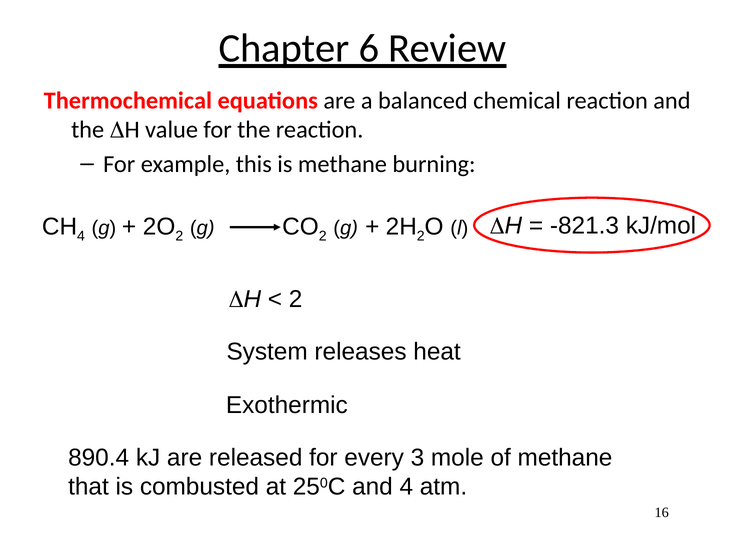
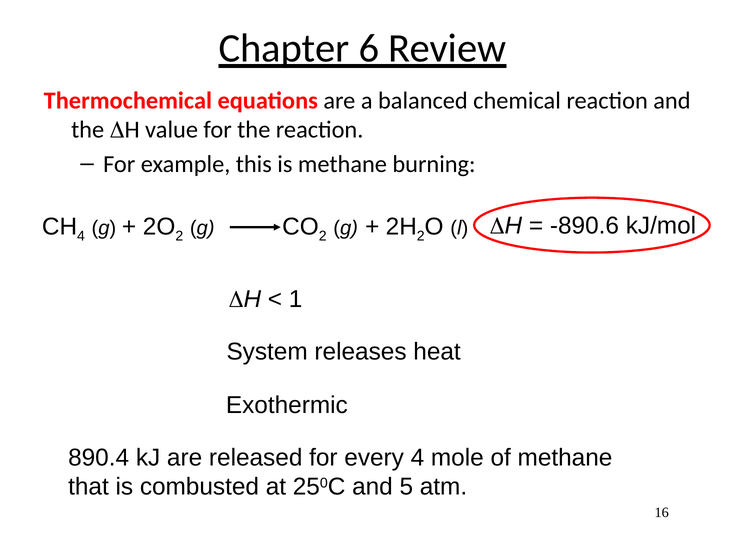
-821.3: -821.3 -> -890.6
2 at (296, 299): 2 -> 1
every 3: 3 -> 4
and 4: 4 -> 5
